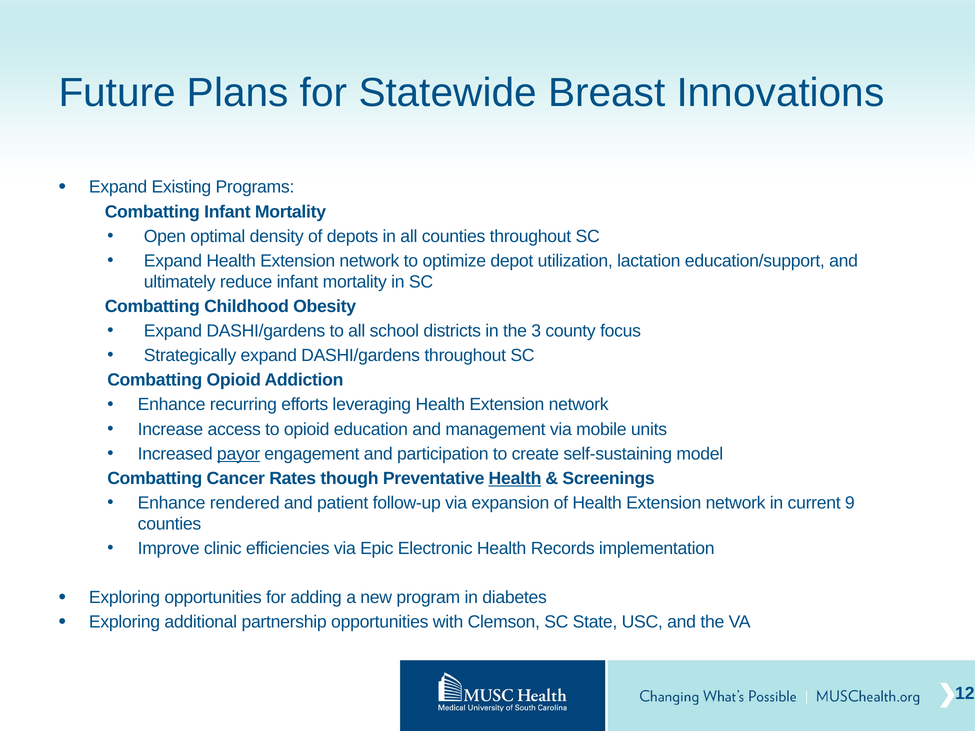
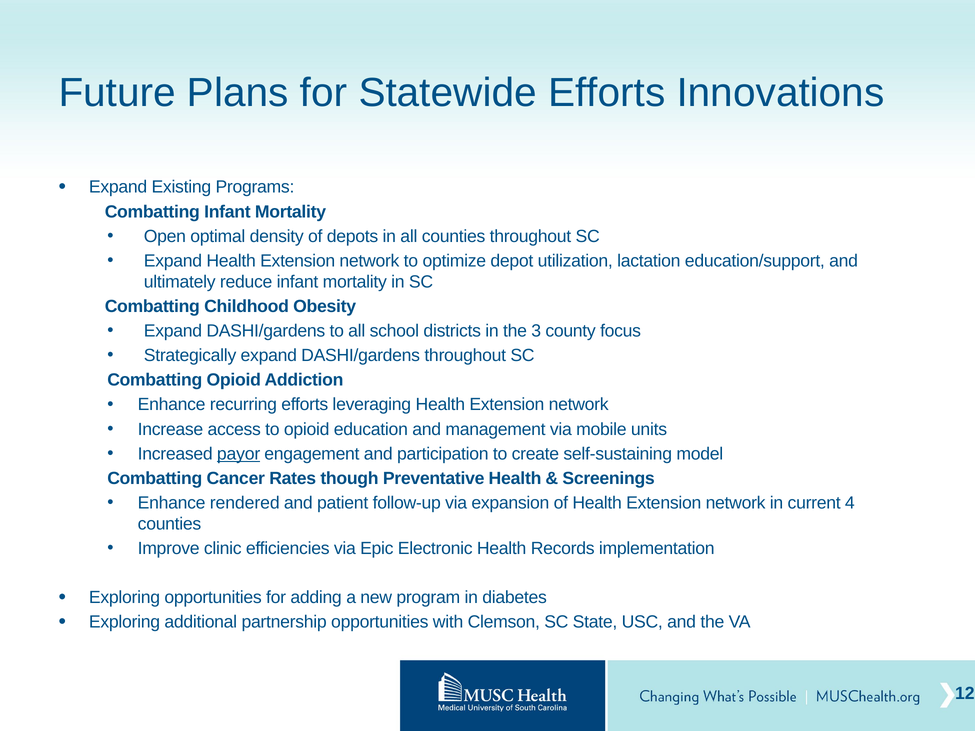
Statewide Breast: Breast -> Efforts
Health at (515, 478) underline: present -> none
9: 9 -> 4
